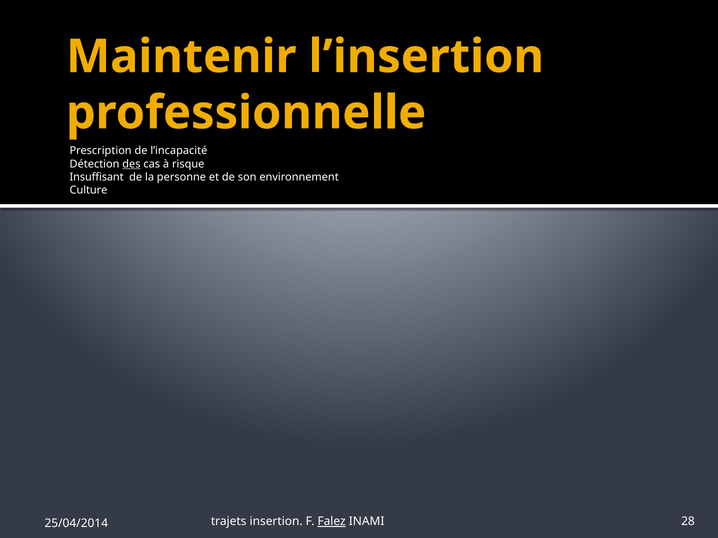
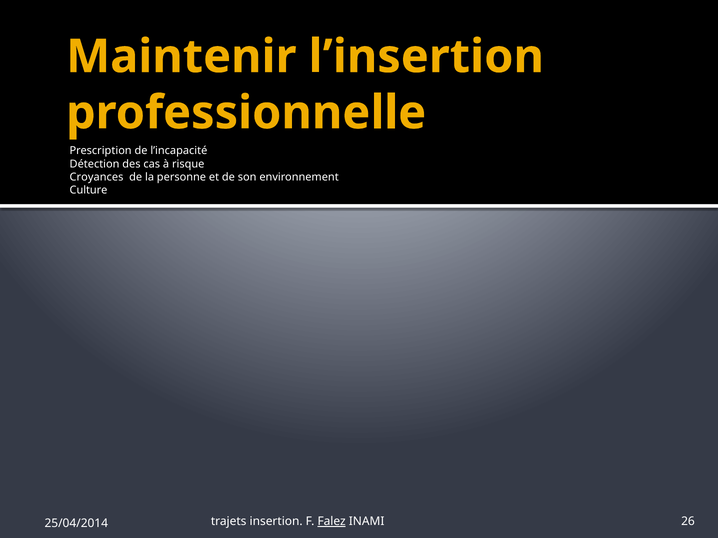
des underline: present -> none
Insuffisant: Insuffisant -> Croyances
28: 28 -> 26
